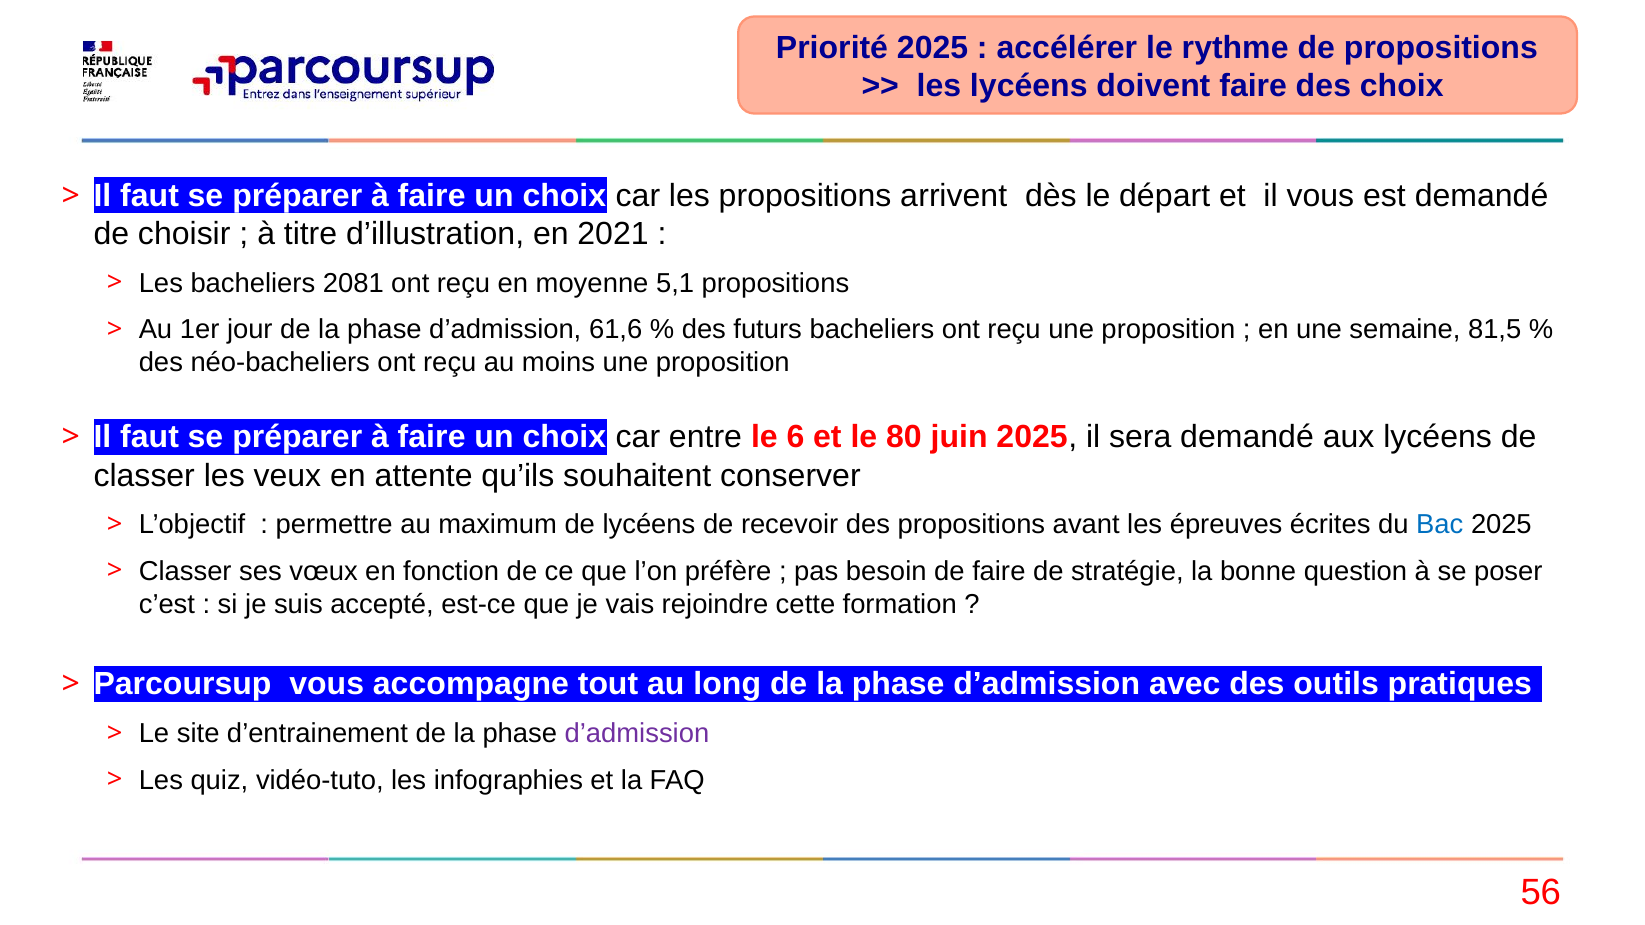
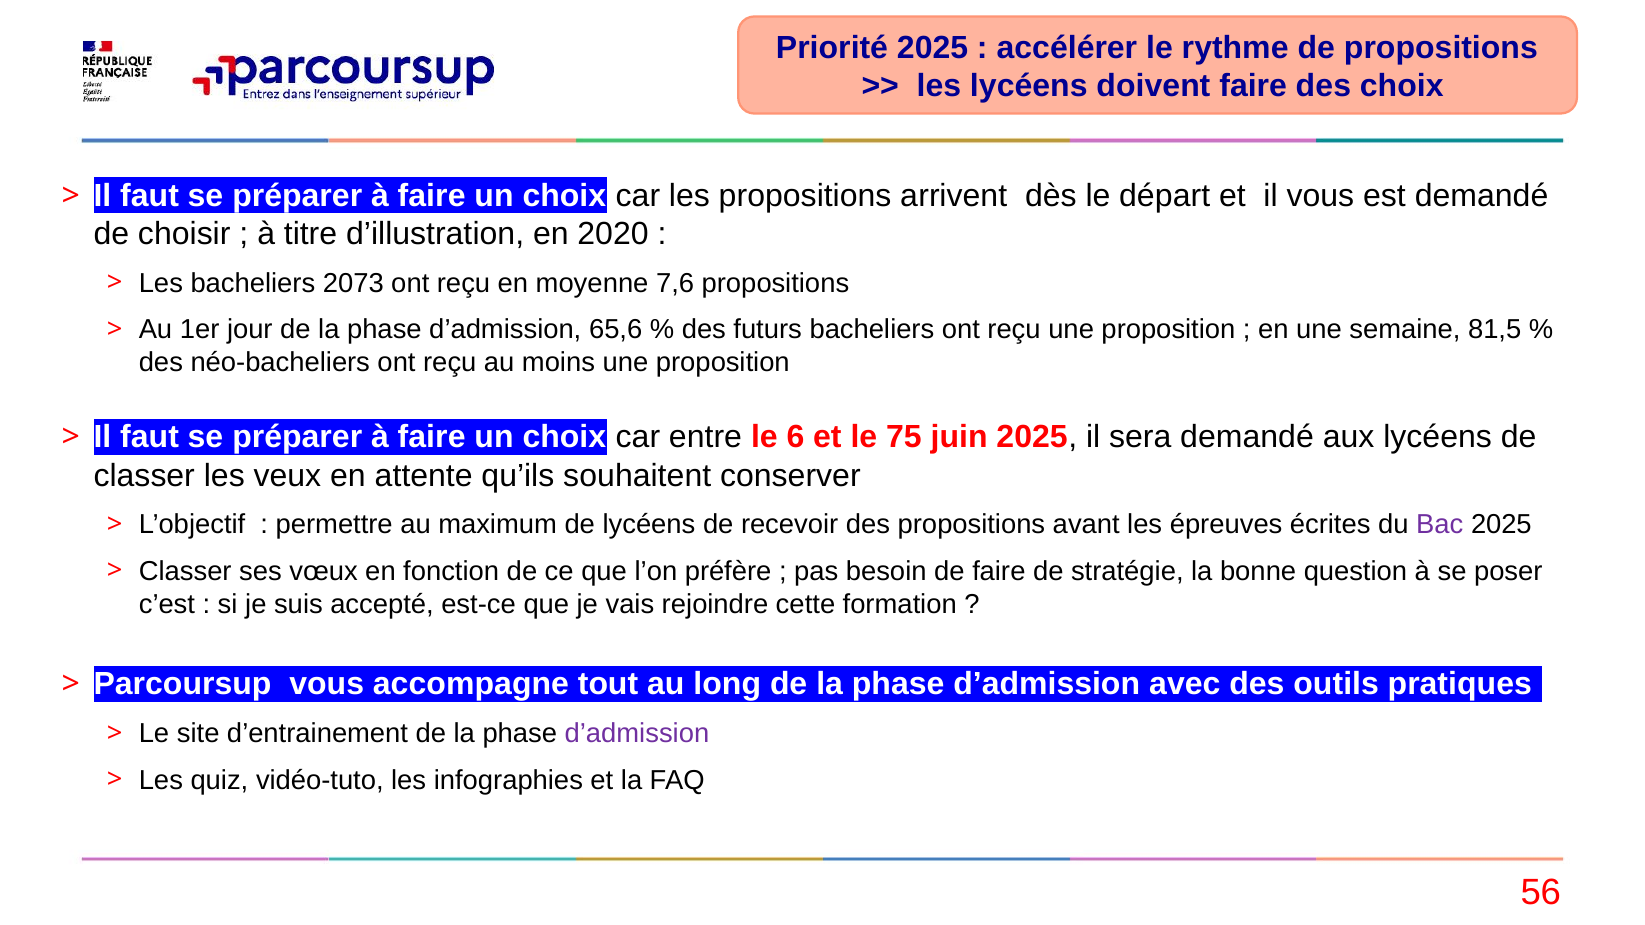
2021: 2021 -> 2020
2081: 2081 -> 2073
5,1: 5,1 -> 7,6
61,6: 61,6 -> 65,6
80: 80 -> 75
Bac colour: blue -> purple
